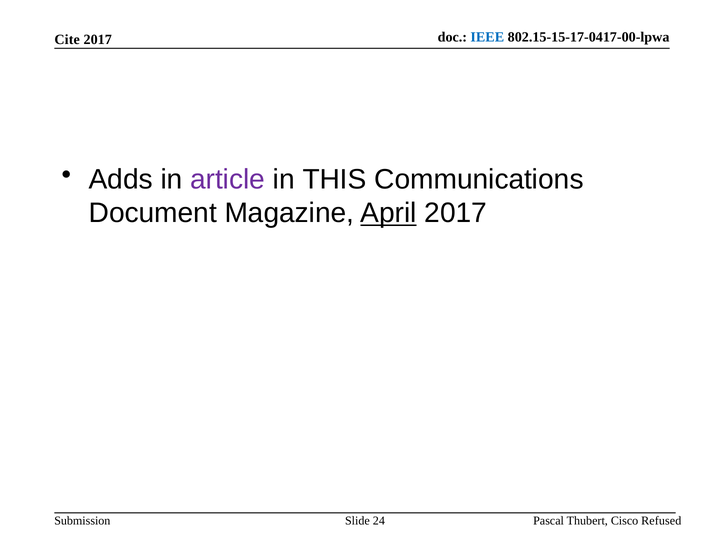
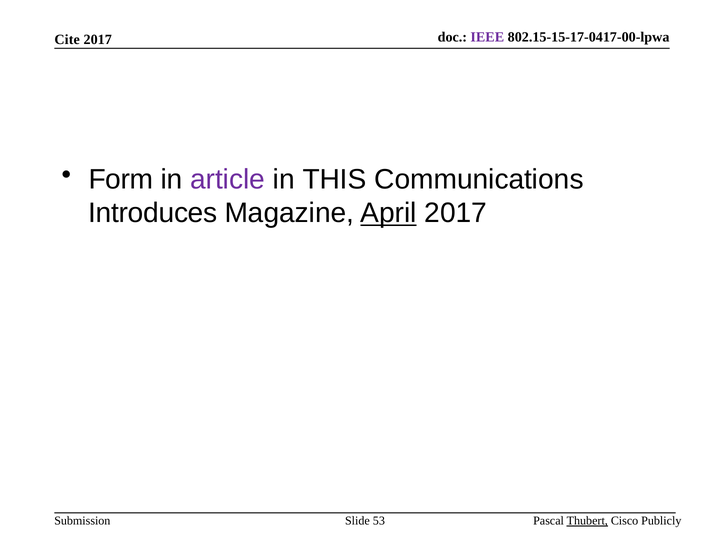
IEEE colour: blue -> purple
Adds: Adds -> Form
Document: Document -> Introduces
Thubert underline: none -> present
Refused: Refused -> Publicly
24: 24 -> 53
